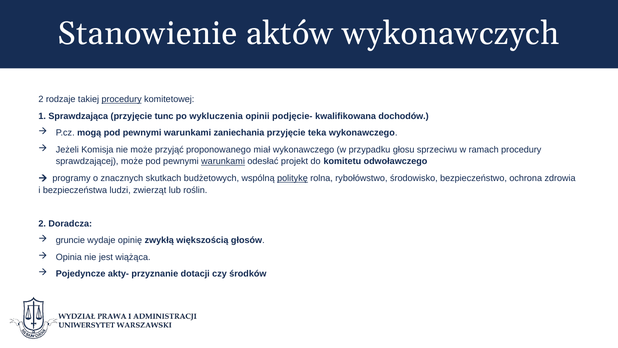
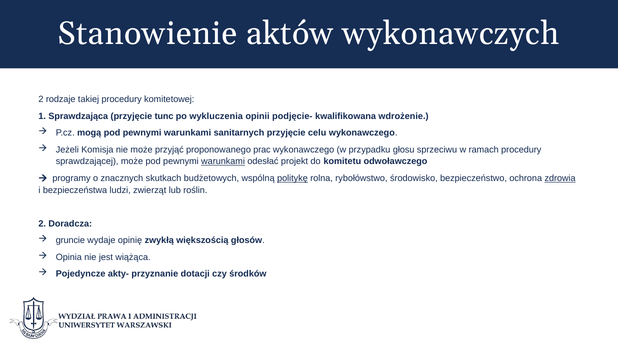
procedury at (122, 99) underline: present -> none
dochodów: dochodów -> wdrożenie
zaniechania: zaniechania -> sanitarnych
teka: teka -> celu
miał: miał -> prac
zdrowia underline: none -> present
